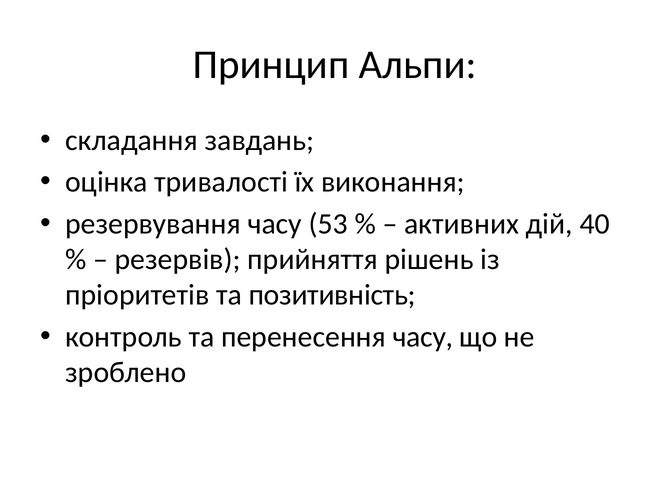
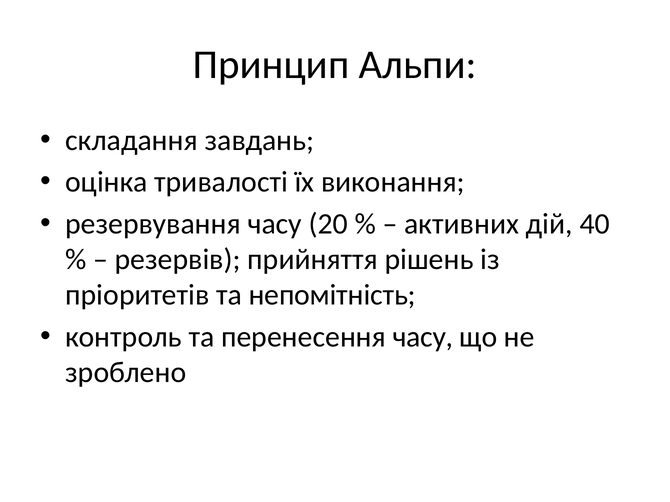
53: 53 -> 20
позитивність: позитивність -> непомітність
